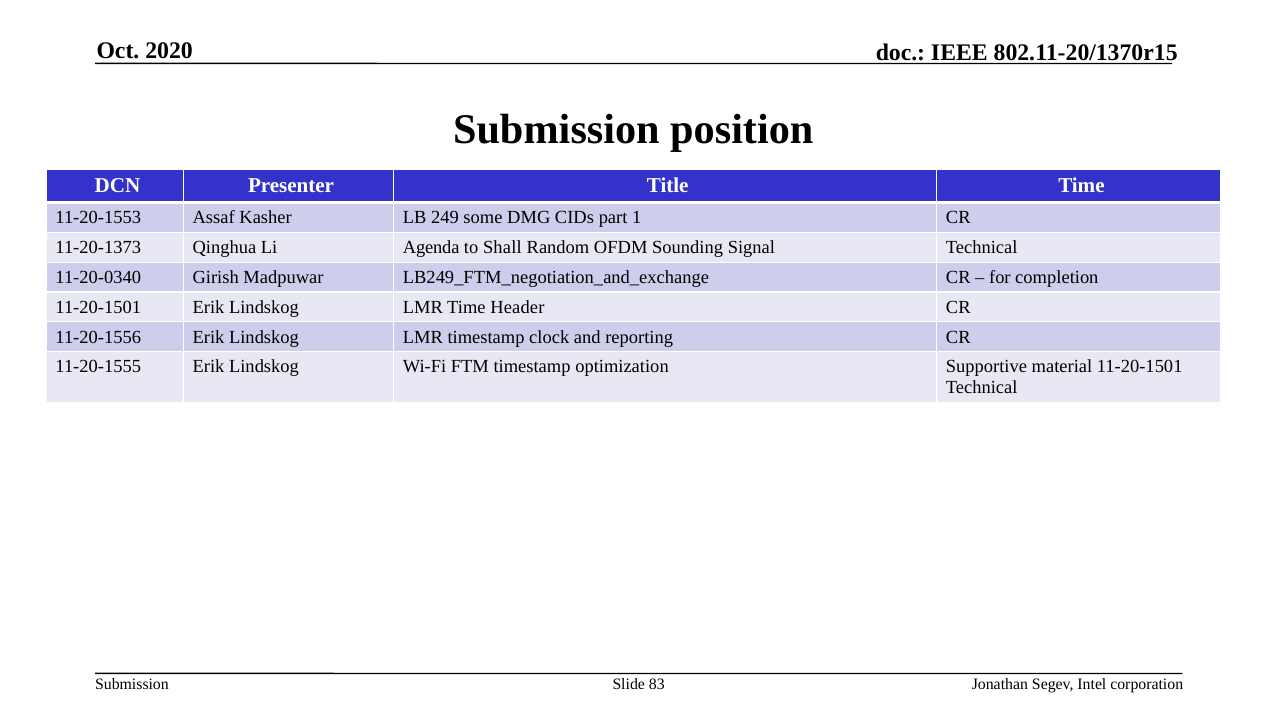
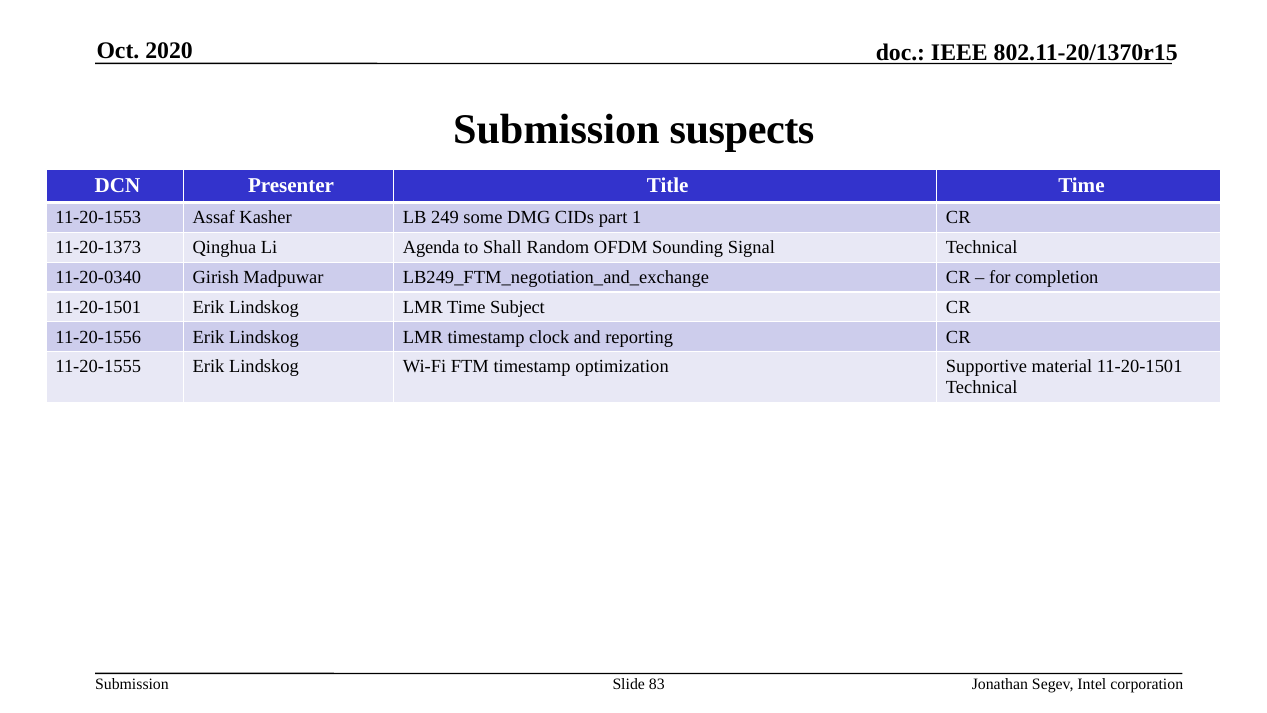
position: position -> suspects
Header: Header -> Subject
